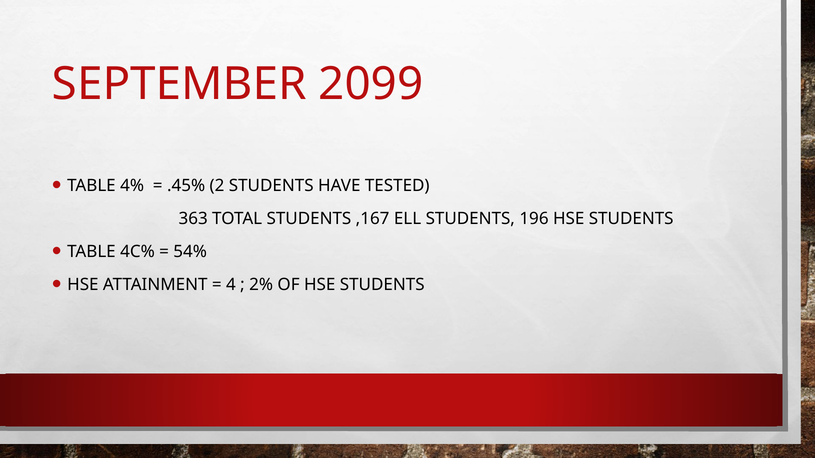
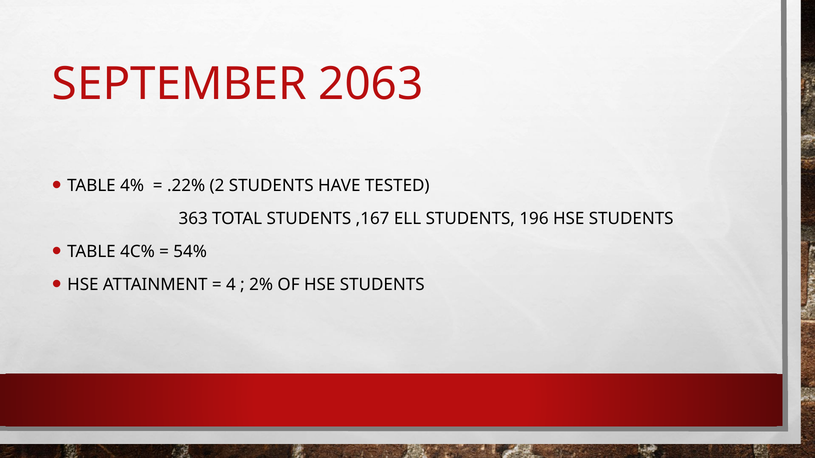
2099: 2099 -> 2063
.45%: .45% -> .22%
